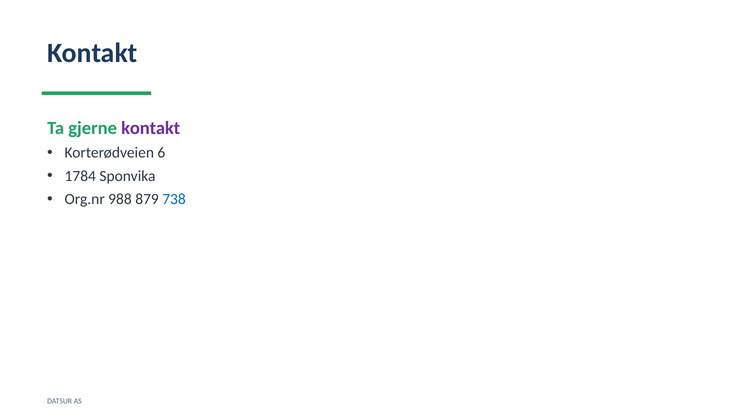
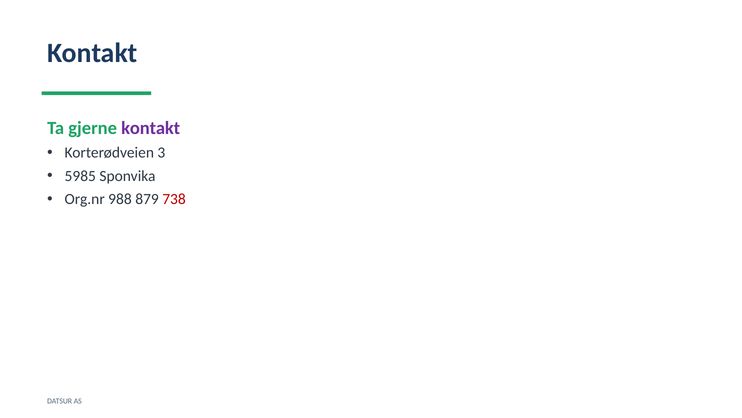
6: 6 -> 3
1784: 1784 -> 5985
738 colour: blue -> red
